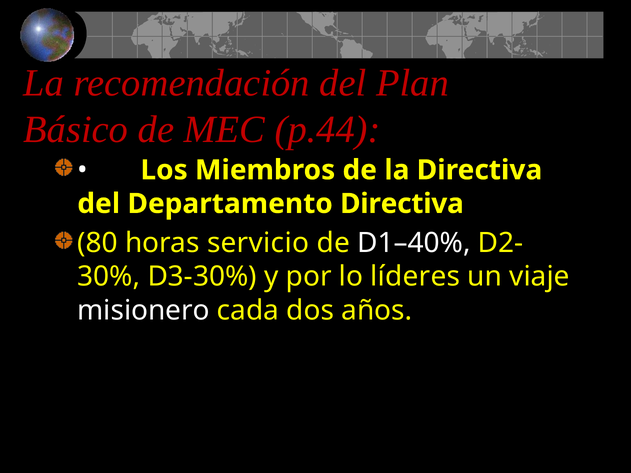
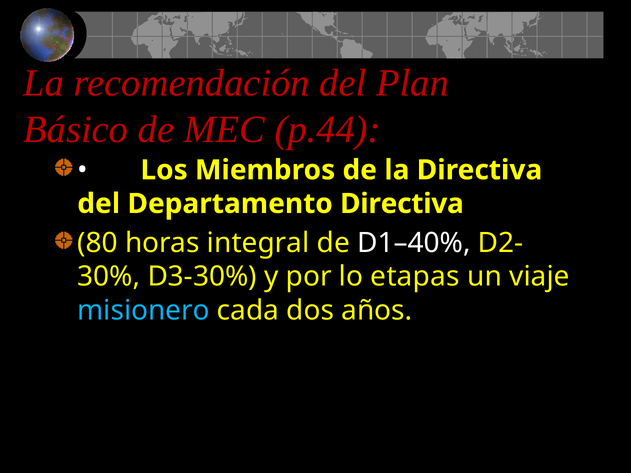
servicio: servicio -> integral
líderes: líderes -> etapas
misionero colour: white -> light blue
